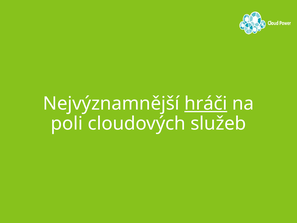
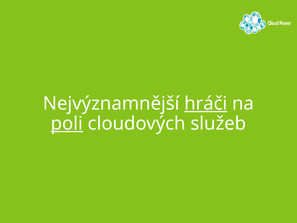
poli underline: none -> present
